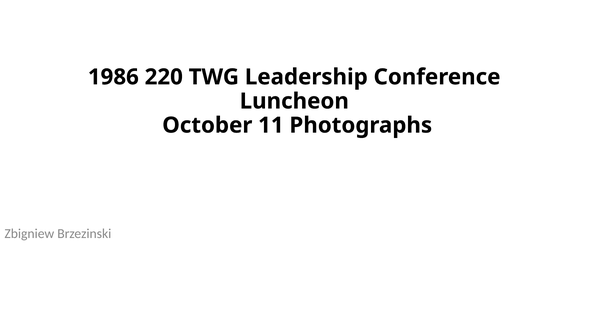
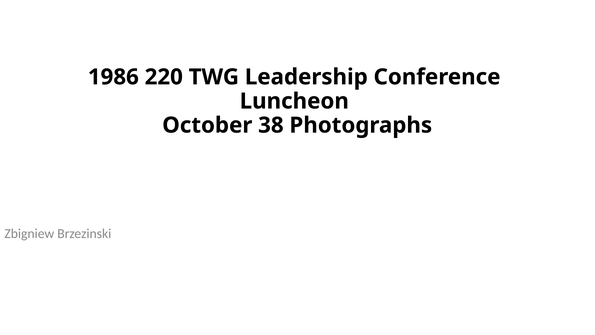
11: 11 -> 38
